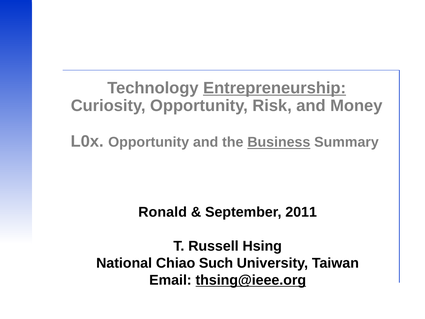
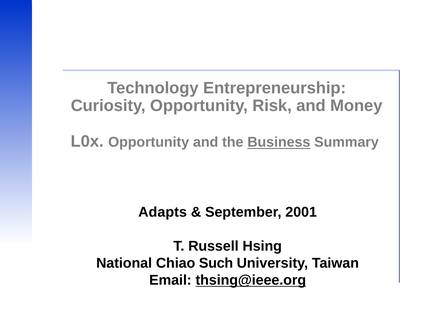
Entrepreneurship underline: present -> none
Ronald: Ronald -> Adapts
2011: 2011 -> 2001
